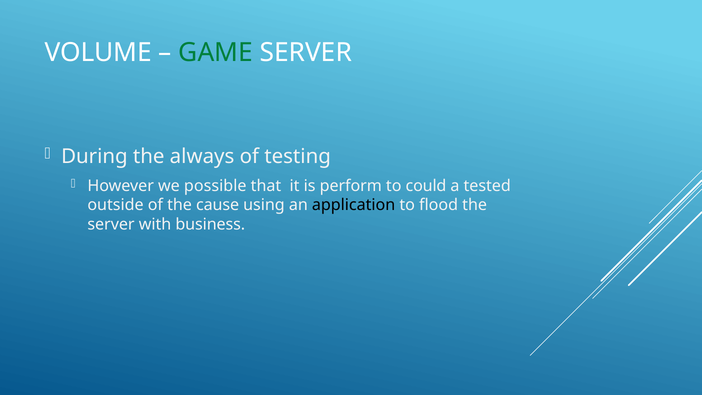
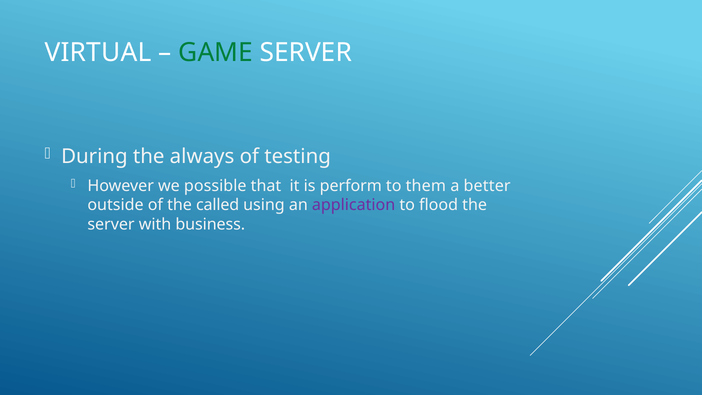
VOLUME: VOLUME -> VIRTUAL
could: could -> them
tested: tested -> better
cause: cause -> called
application colour: black -> purple
